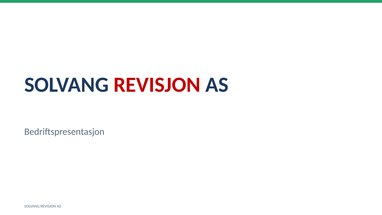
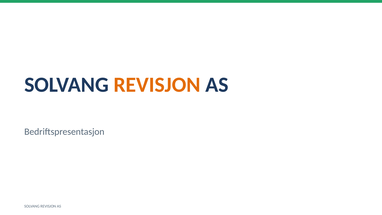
REVISJON at (157, 85) colour: red -> orange
